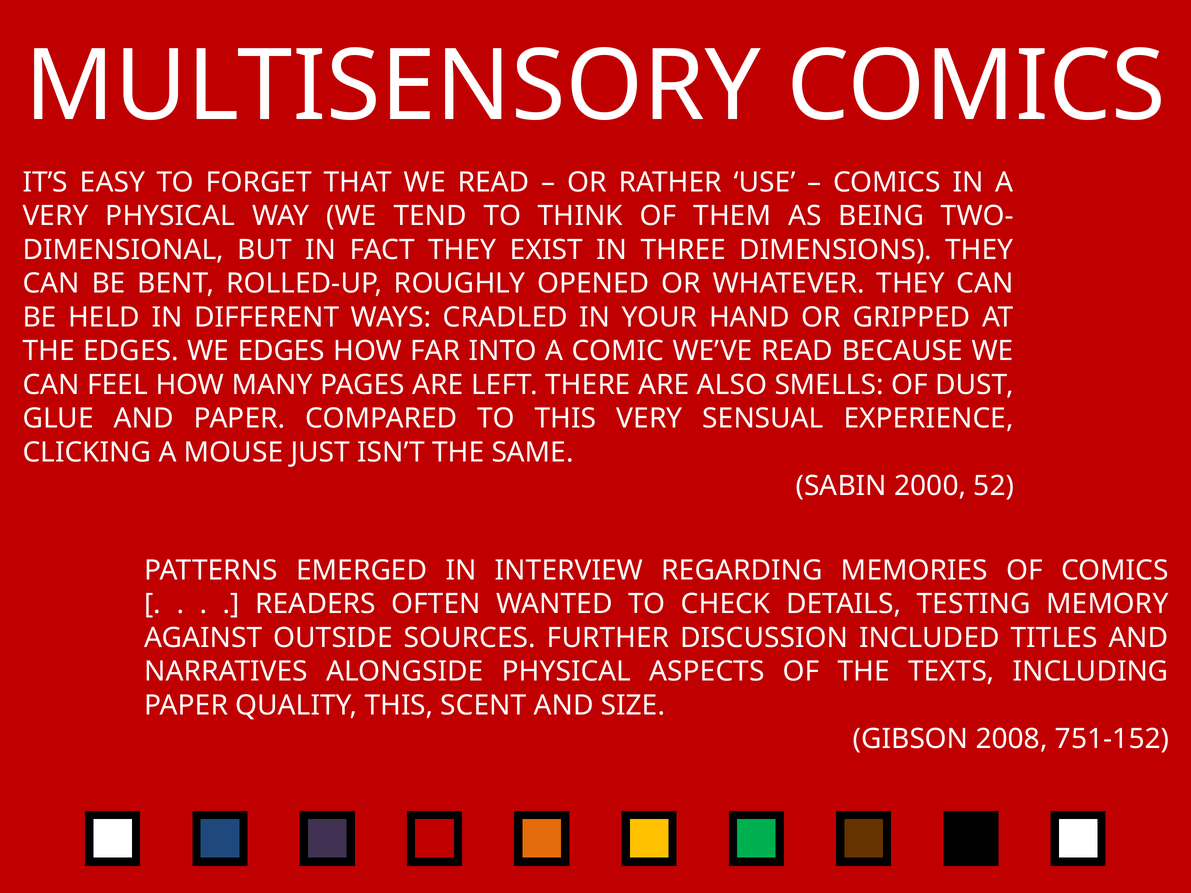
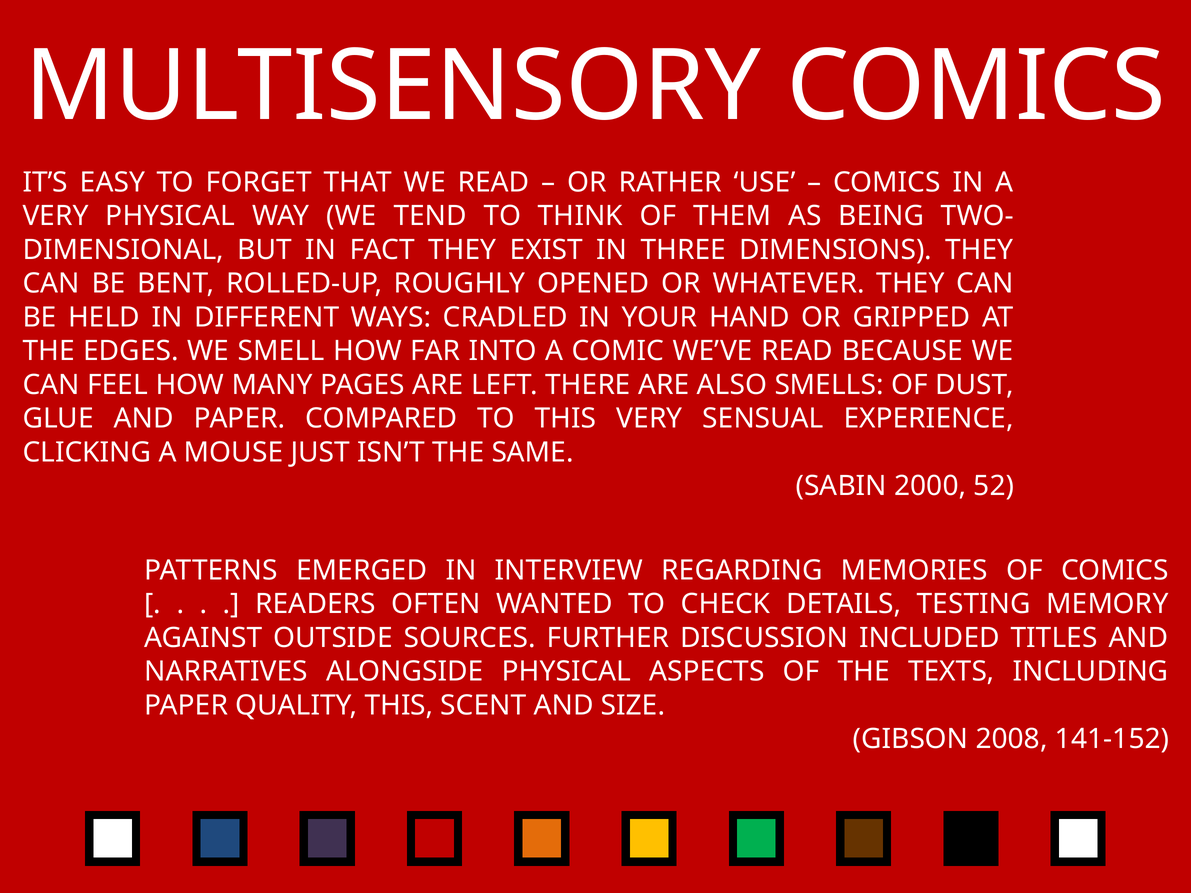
WE EDGES: EDGES -> SMELL
751-152: 751-152 -> 141-152
